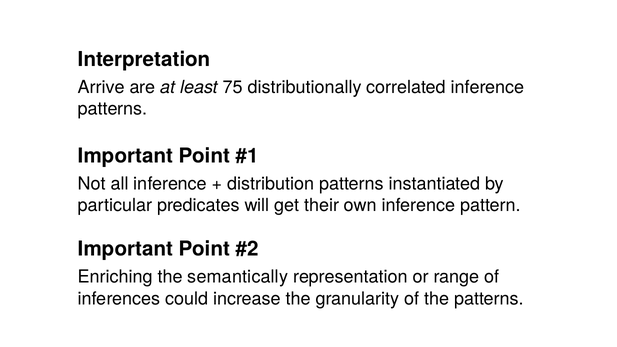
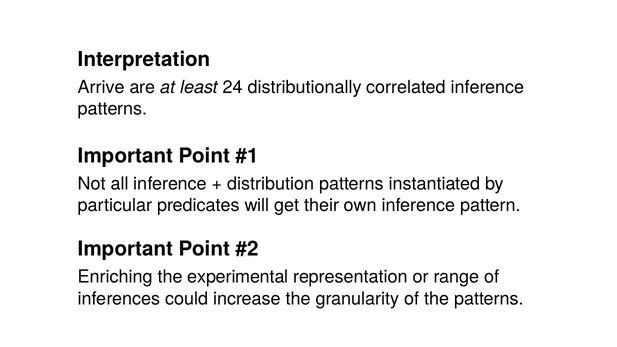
75: 75 -> 24
semantically: semantically -> experimental
